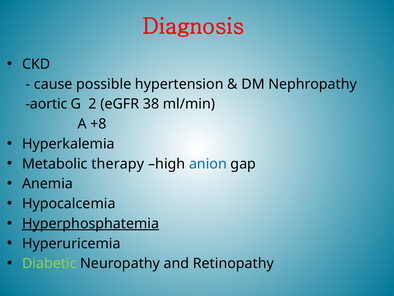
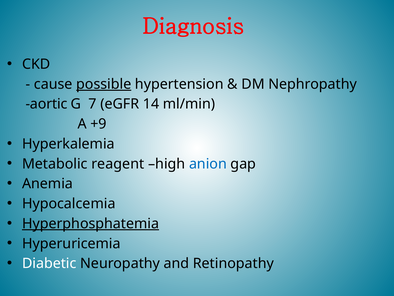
possible underline: none -> present
2: 2 -> 7
38: 38 -> 14
+8: +8 -> +9
therapy: therapy -> reagent
Diabetic colour: light green -> white
